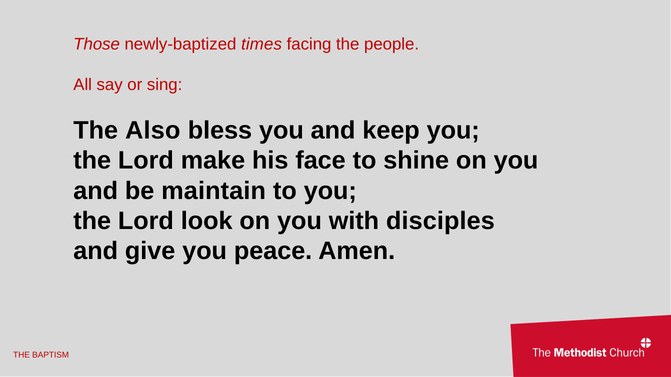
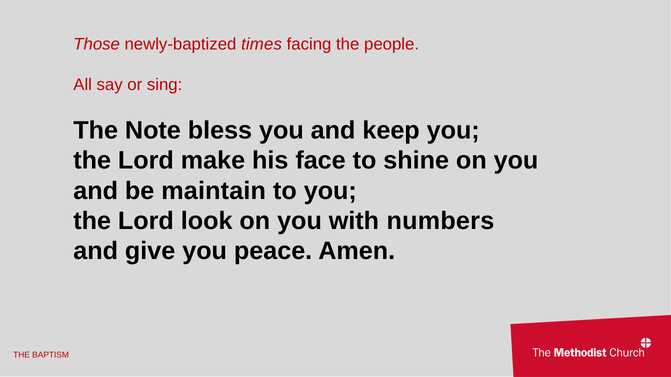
Also: Also -> Note
disciples: disciples -> numbers
